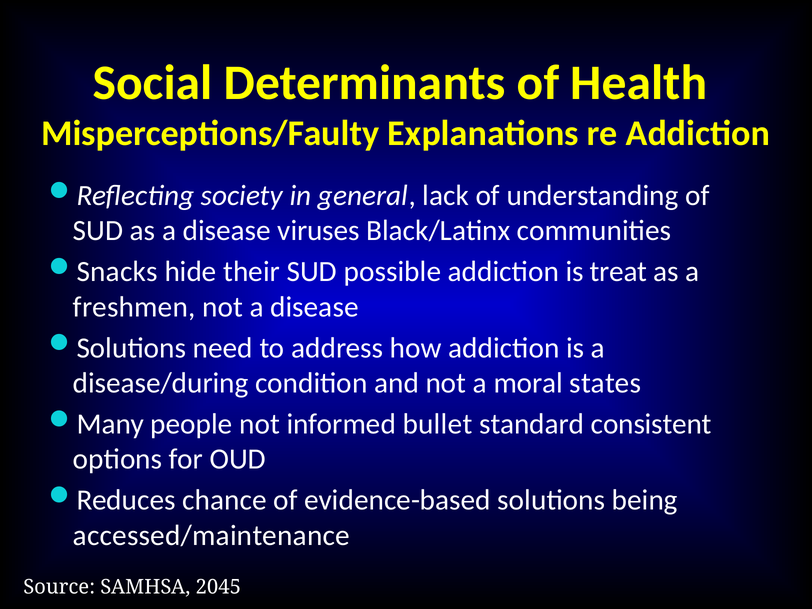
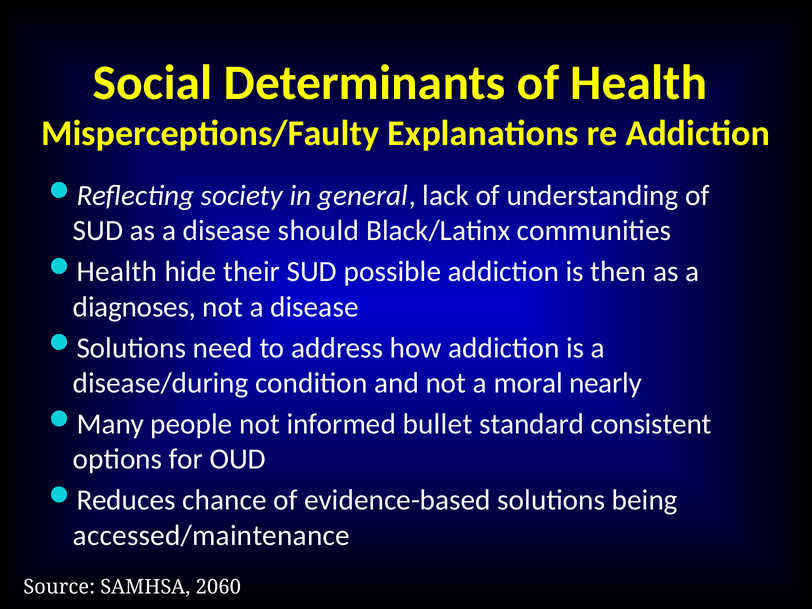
viruses: viruses -> should
Snacks at (117, 272): Snacks -> Health
treat: treat -> then
freshmen: freshmen -> diagnoses
states: states -> nearly
2045: 2045 -> 2060
